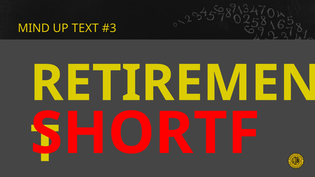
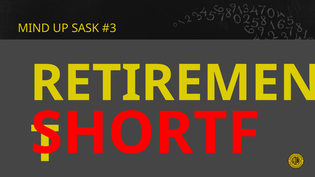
TEXT: TEXT -> SASK
